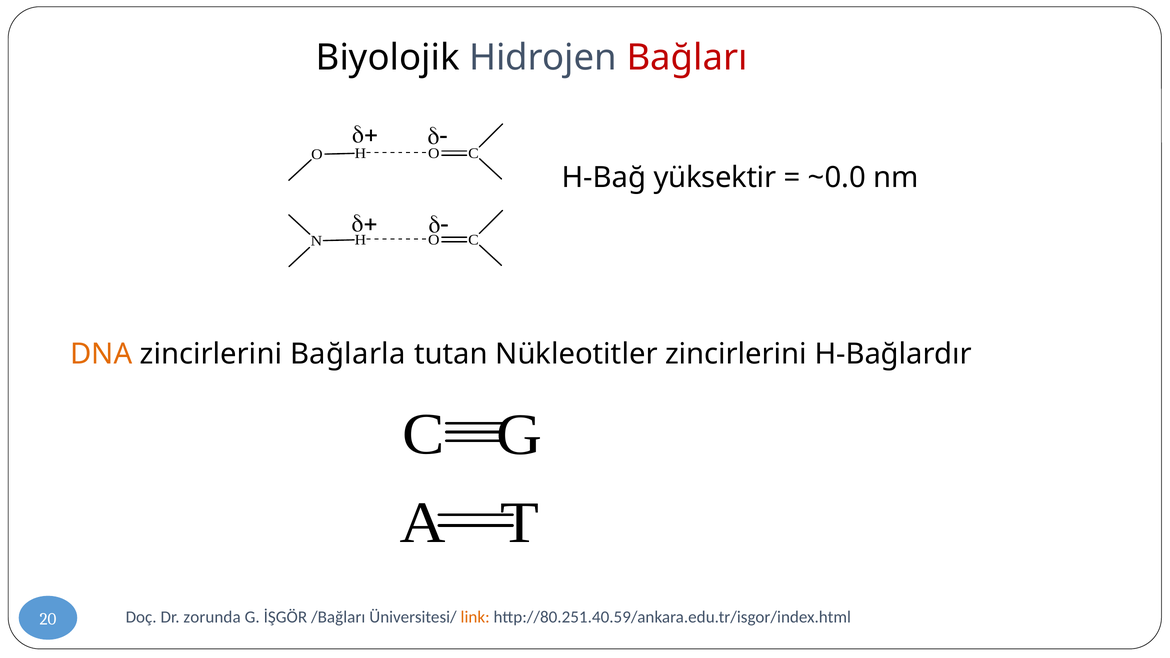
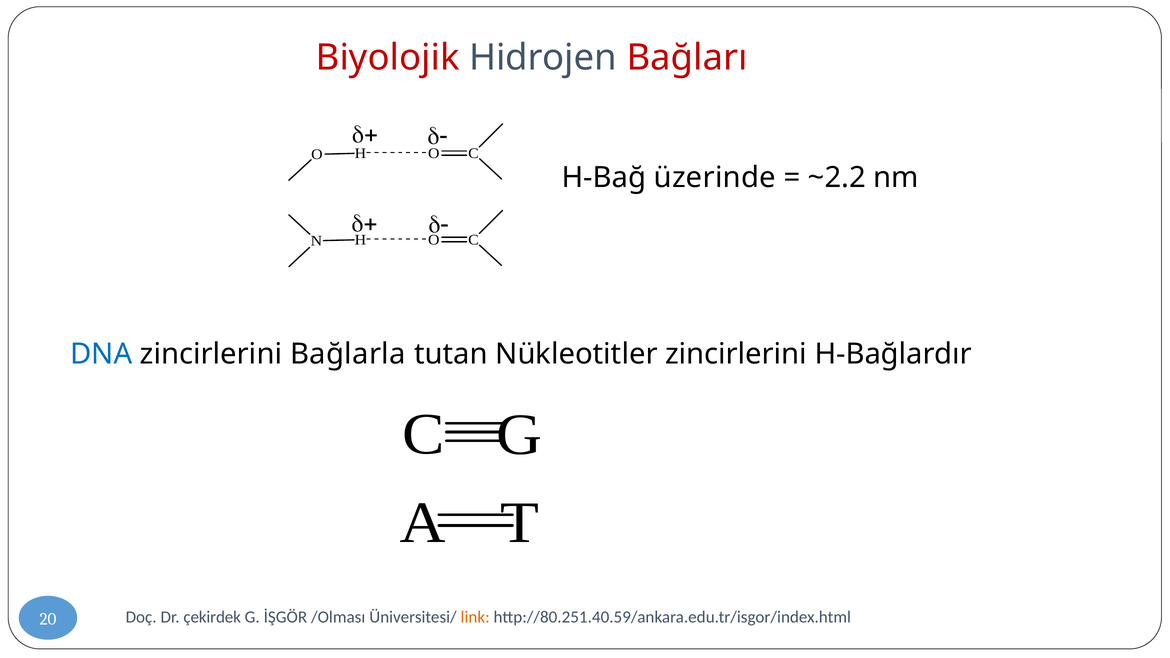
Biyolojik colour: black -> red
yüksektir: yüksektir -> üzerinde
~0.0: ~0.0 -> ~2.2
DNA colour: orange -> blue
zorunda: zorunda -> çekirdek
/Bağları: /Bağları -> /Olması
